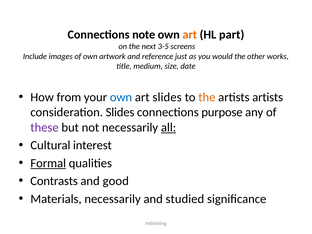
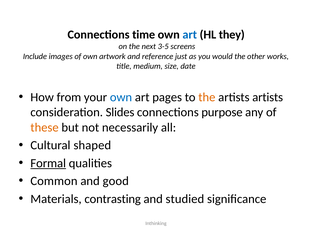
note: note -> time
art at (190, 35) colour: orange -> blue
part: part -> they
art slides: slides -> pages
these colour: purple -> orange
all underline: present -> none
interest: interest -> shaped
Contrasts: Contrasts -> Common
Materials necessarily: necessarily -> contrasting
